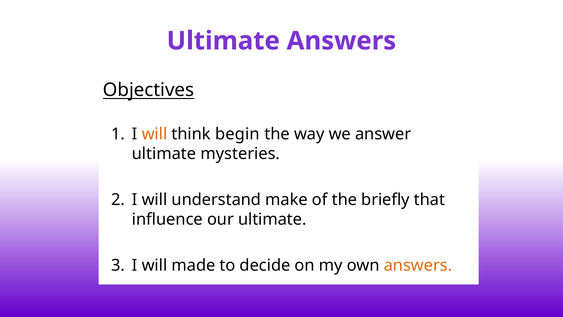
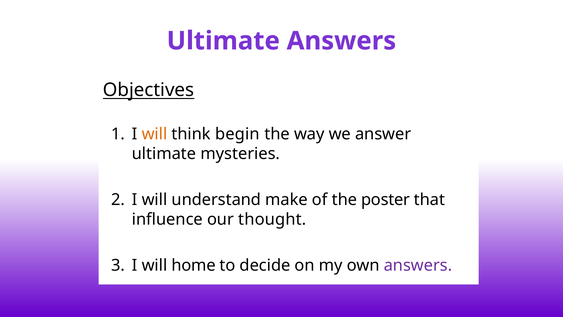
briefly: briefly -> poster
our ultimate: ultimate -> thought
made: made -> home
answers at (418, 265) colour: orange -> purple
